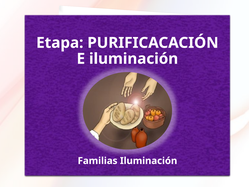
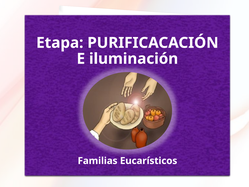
Familias Iluminación: Iluminación -> Eucarísticos
